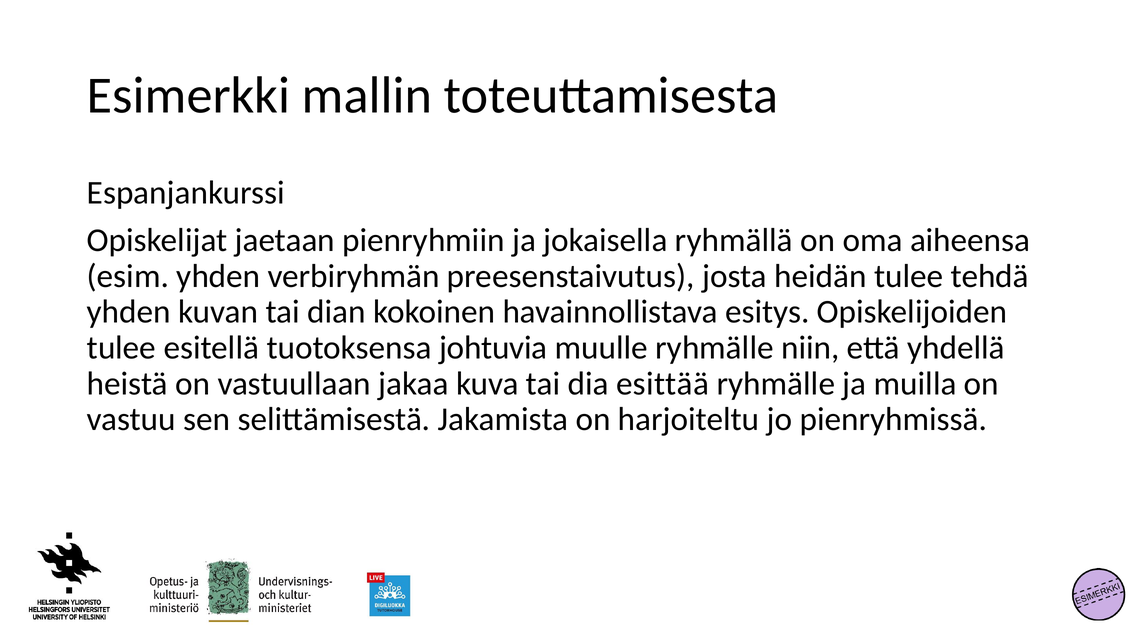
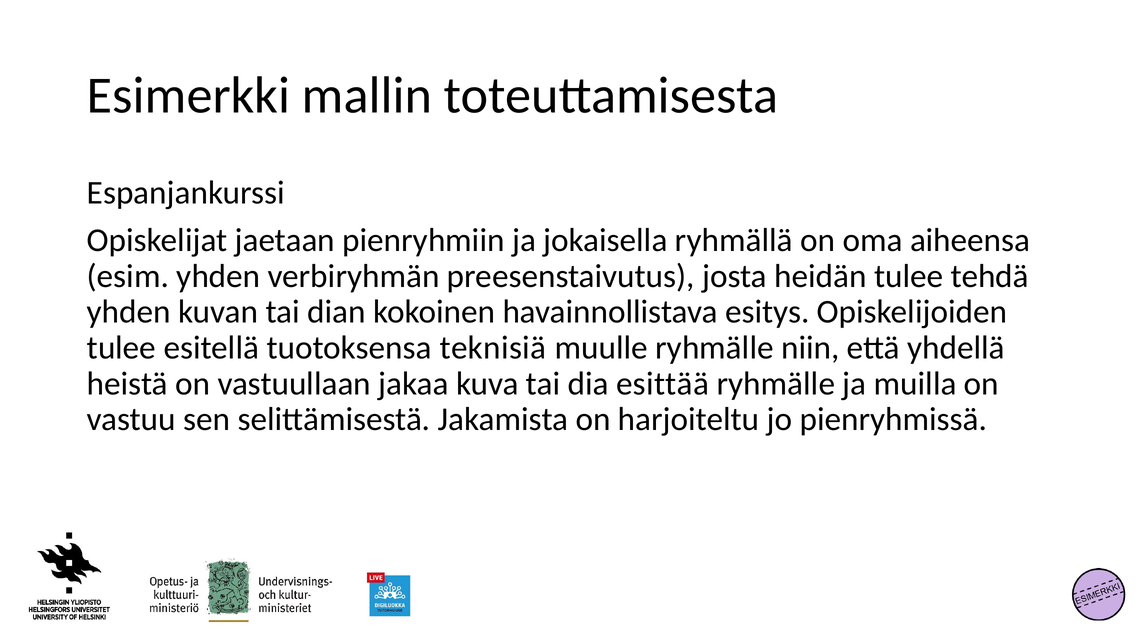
johtuvia: johtuvia -> teknisiä
